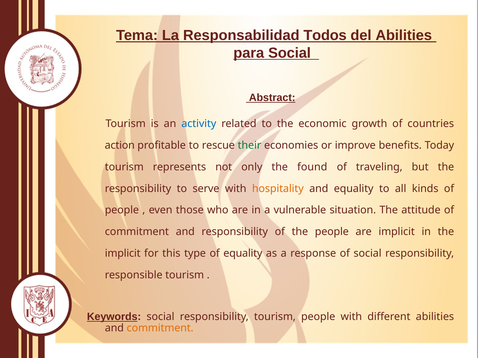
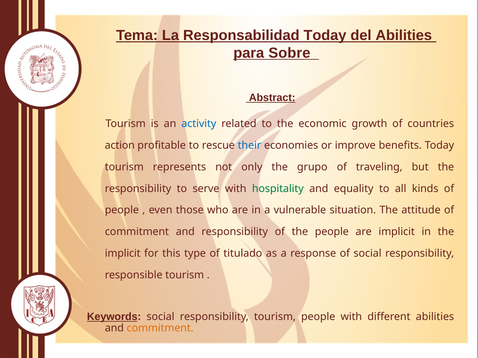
Responsabilidad Todos: Todos -> Today
para Social: Social -> Sobre
their colour: green -> blue
found: found -> grupo
hospitality colour: orange -> green
of equality: equality -> titulado
